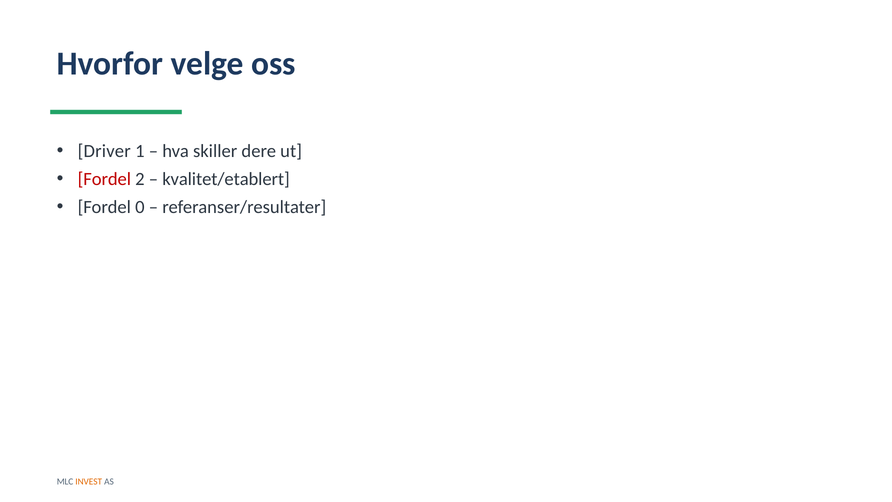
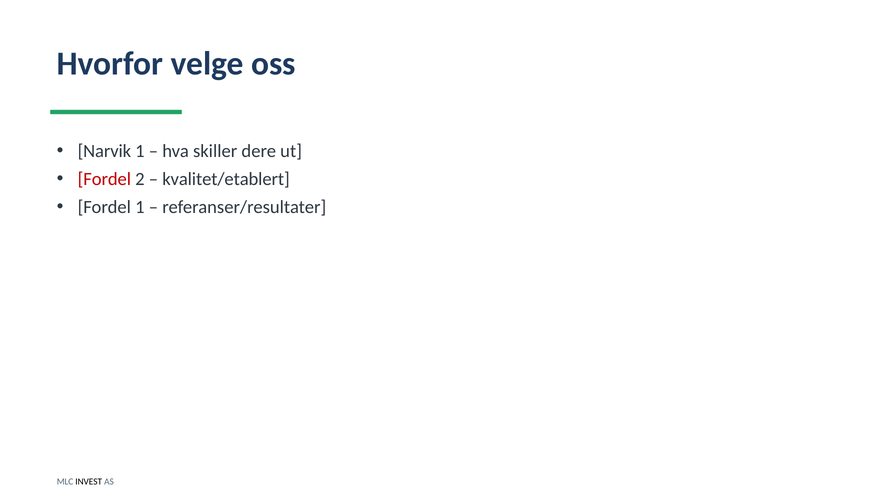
Driver: Driver -> Narvik
Fordel 0: 0 -> 1
INVEST colour: orange -> black
